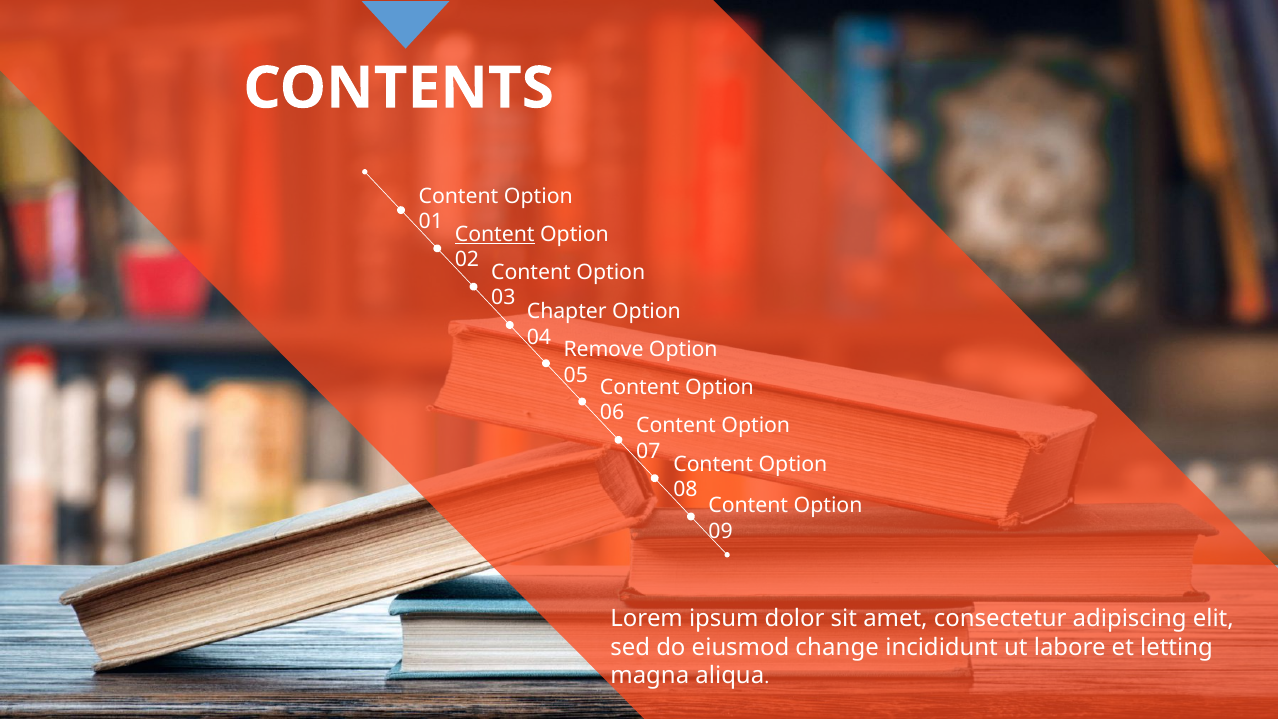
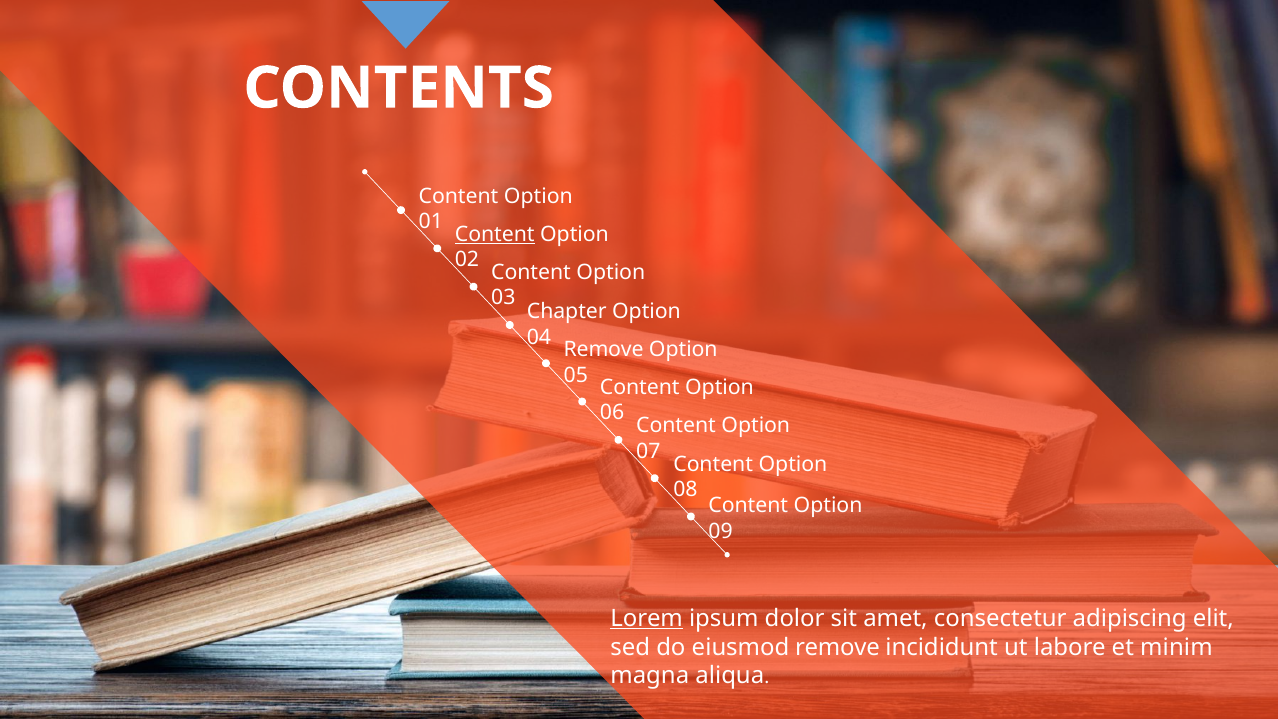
Lorem underline: none -> present
eiusmod change: change -> remove
letting: letting -> minim
